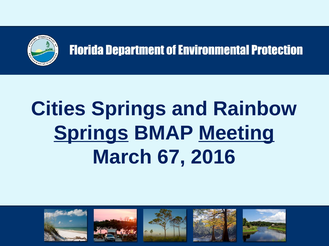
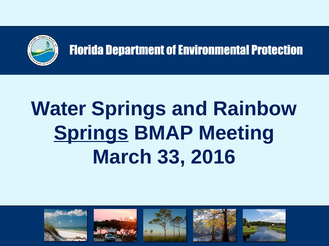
Cities: Cities -> Water
Meeting underline: present -> none
67: 67 -> 33
